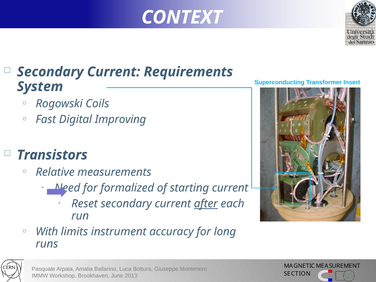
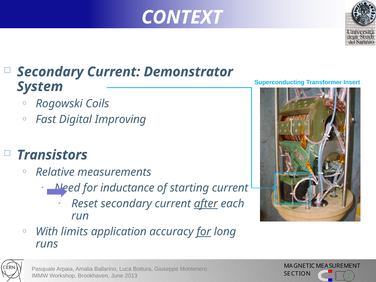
Requirements: Requirements -> Demonstrator
formalized: formalized -> inductance
instrument: instrument -> application
for at (204, 232) underline: none -> present
